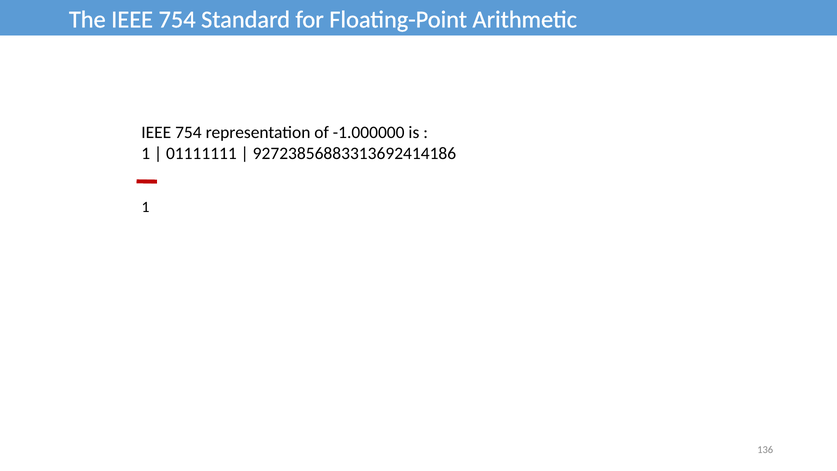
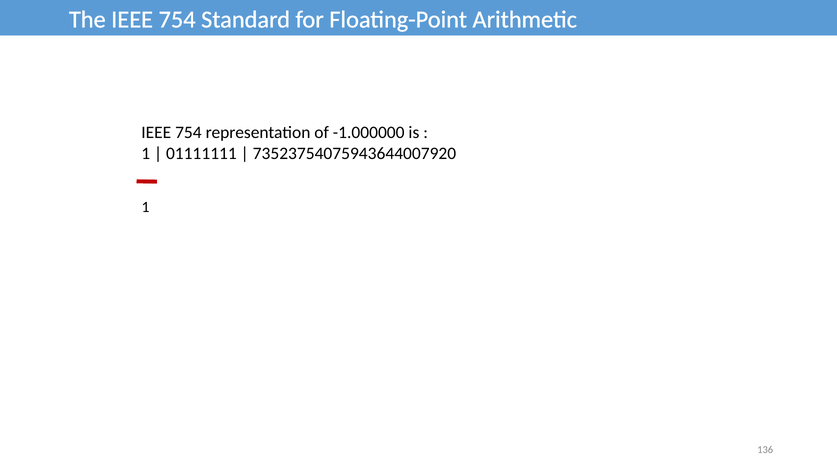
92723856883313692414186: 92723856883313692414186 -> 73523754075943644007920
